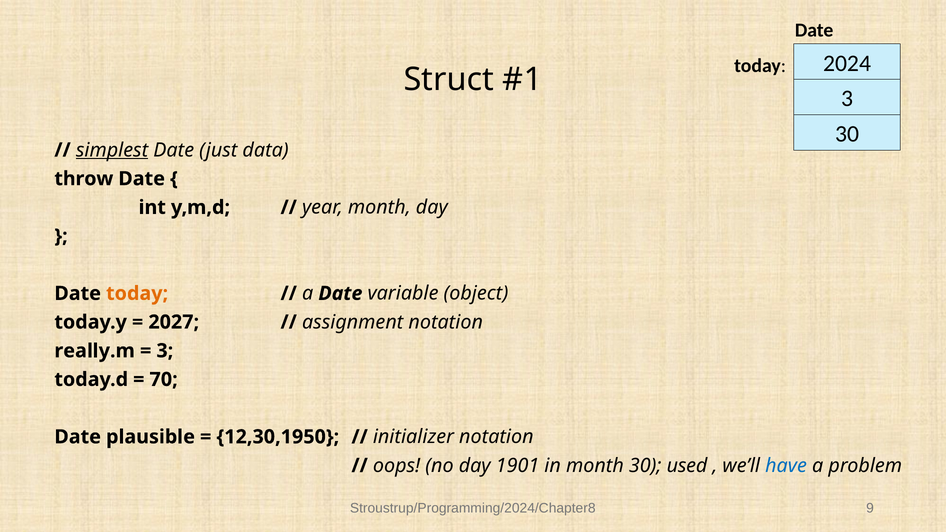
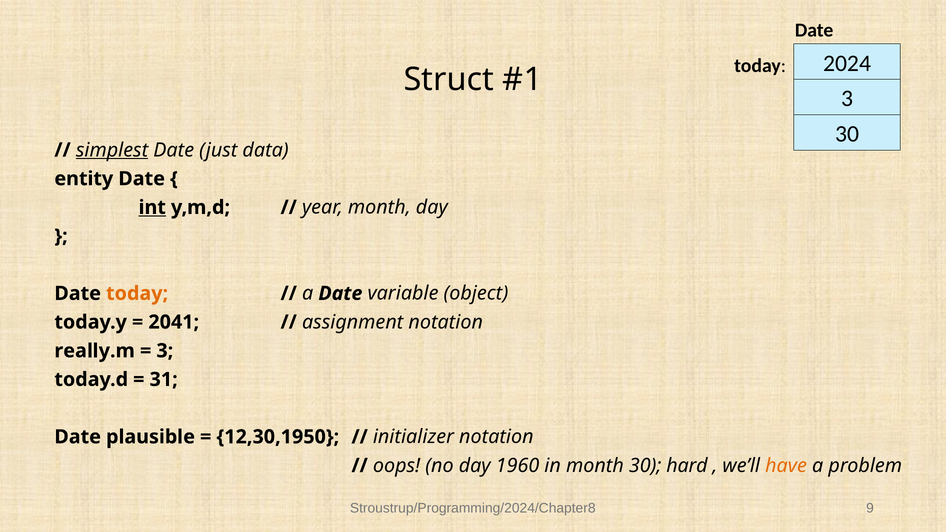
throw: throw -> entity
int underline: none -> present
2027: 2027 -> 2041
70: 70 -> 31
1901: 1901 -> 1960
used: used -> hard
have colour: blue -> orange
